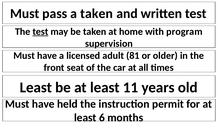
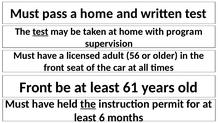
a taken: taken -> home
81: 81 -> 56
Least at (36, 87): Least -> Front
11: 11 -> 61
the at (88, 104) underline: none -> present
